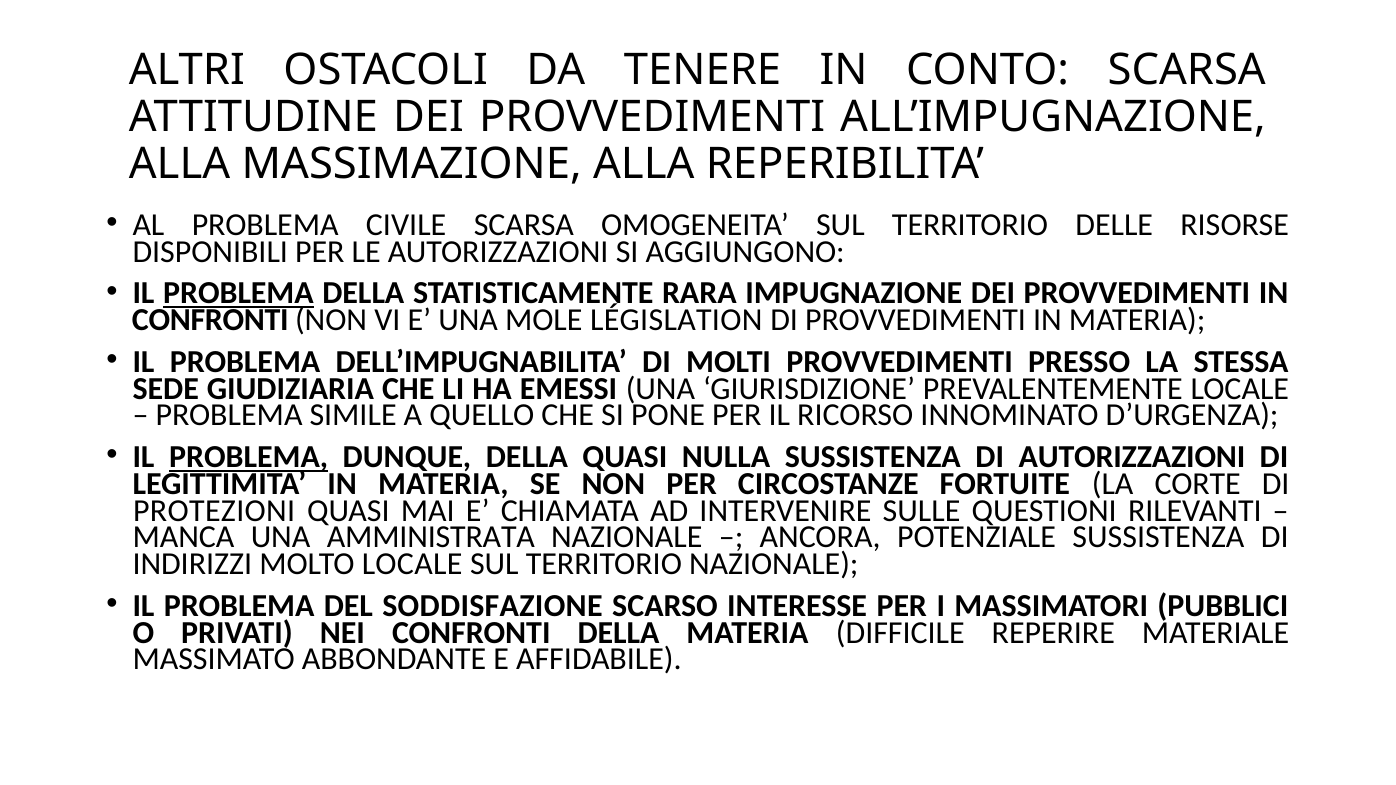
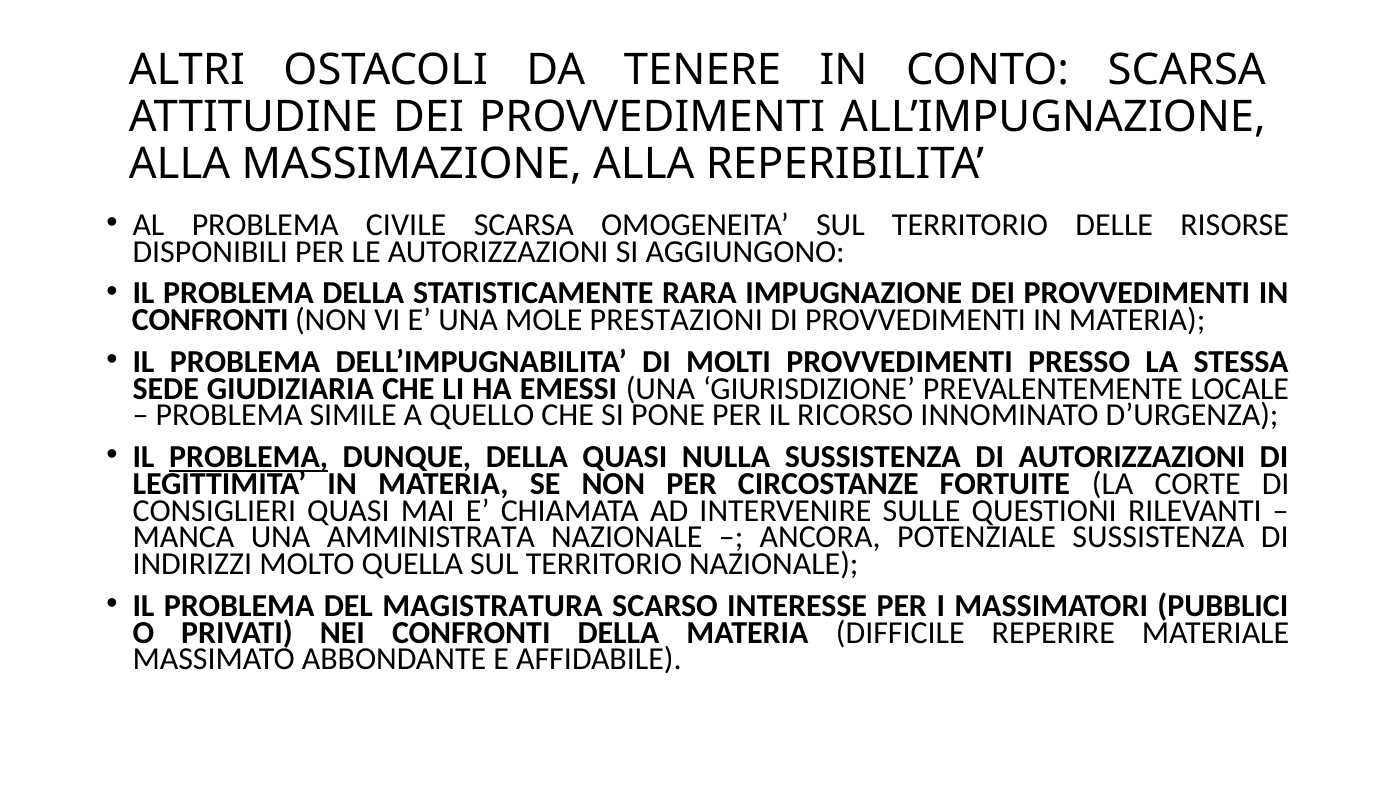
PROBLEMA at (238, 293) underline: present -> none
LÉGISLATION: LÉGISLATION -> PRESTAZIONI
PROTEZIONI: PROTEZIONI -> CONSIGLIERI
MOLTO LOCALE: LOCALE -> QUELLA
SODDISFAZIONE: SODDISFAZIONE -> MAGISTRATURA
